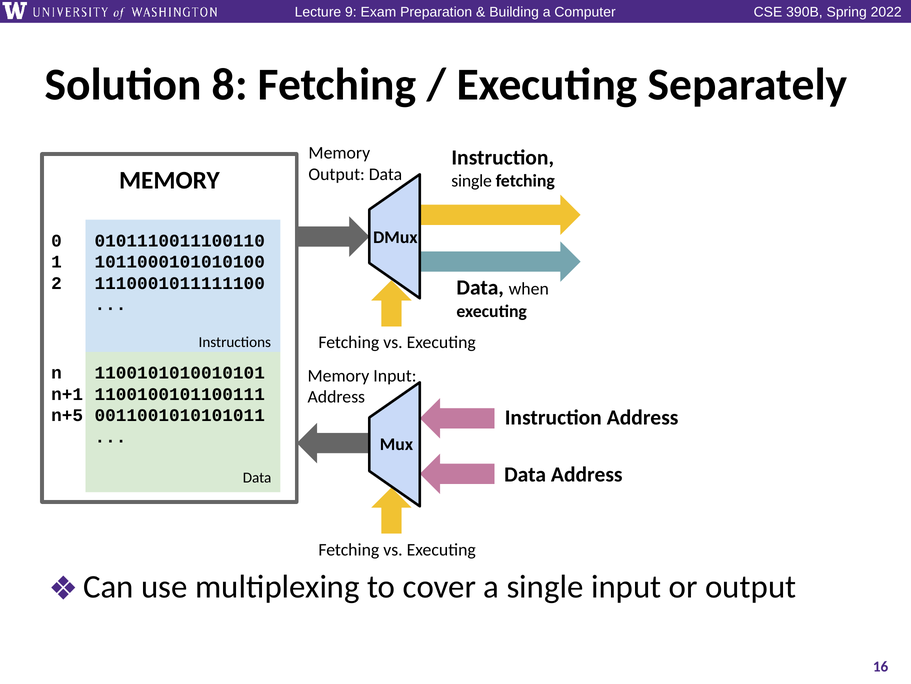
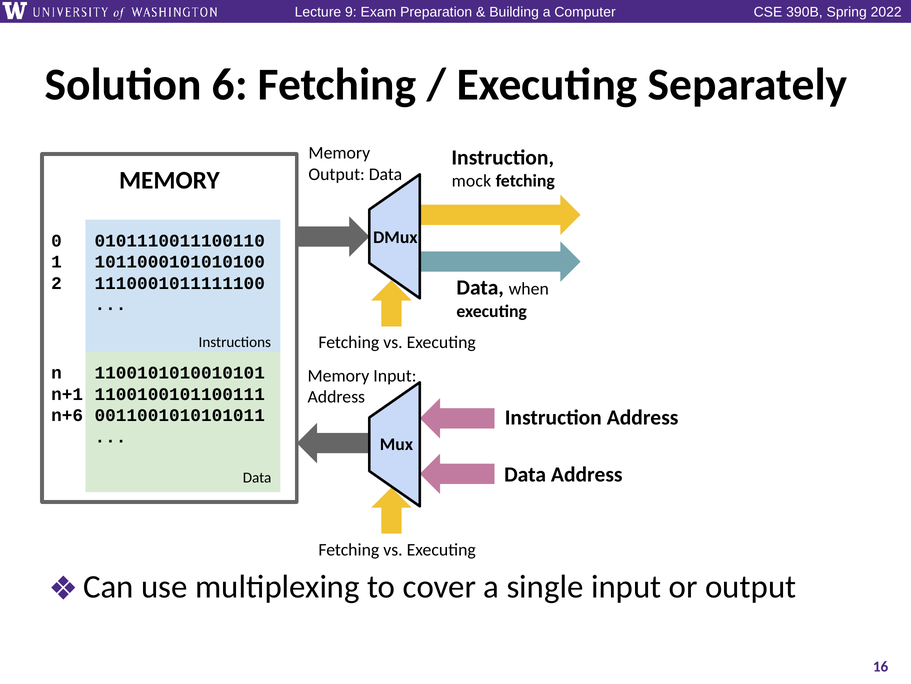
8: 8 -> 6
single at (472, 181): single -> mock
n+5: n+5 -> n+6
